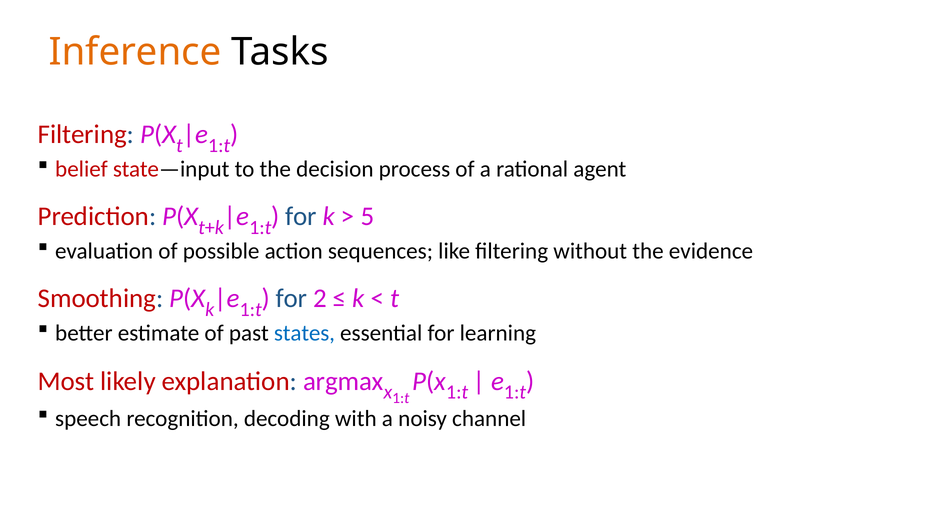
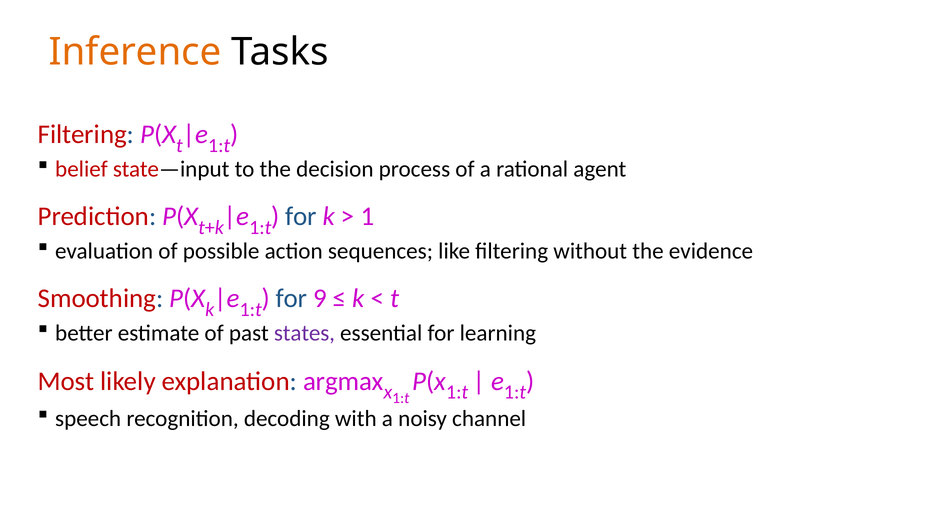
5: 5 -> 1
2: 2 -> 9
states colour: blue -> purple
